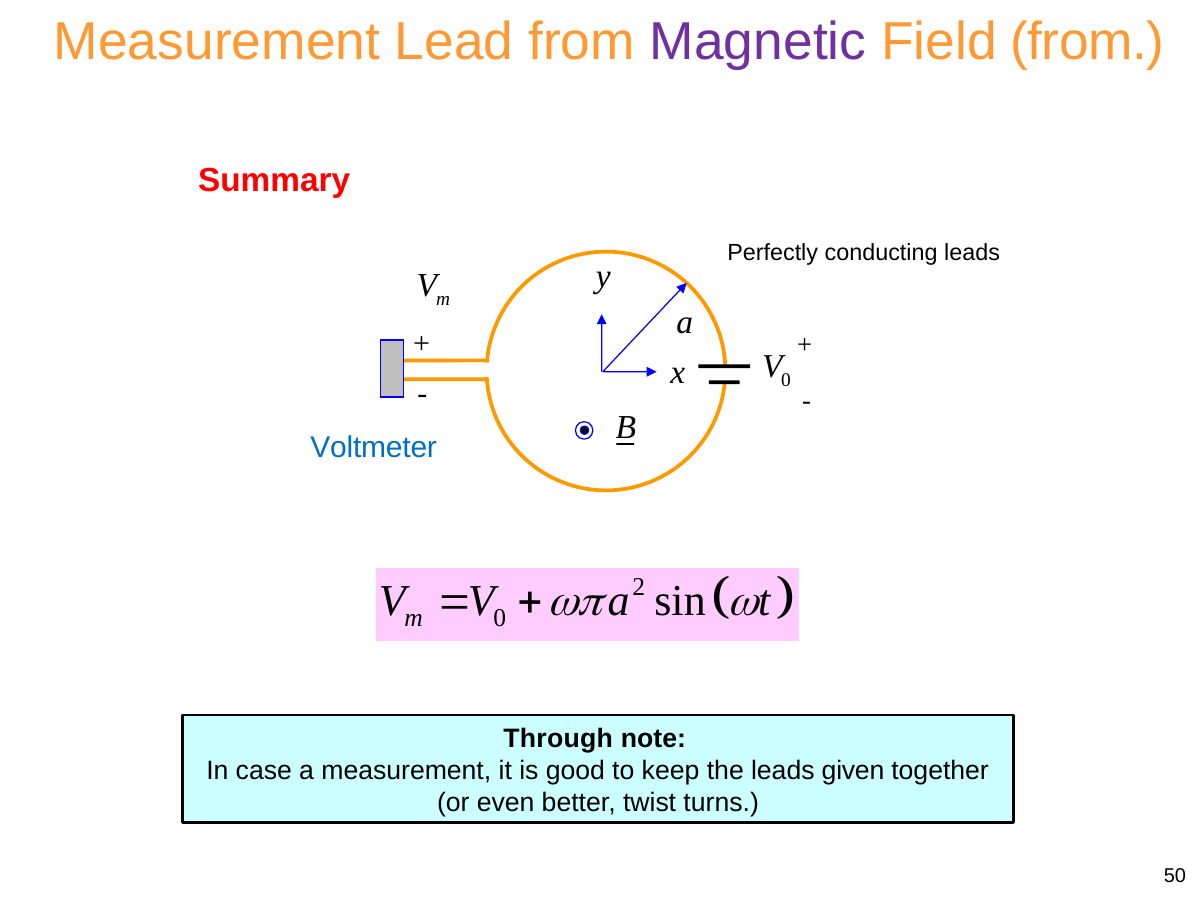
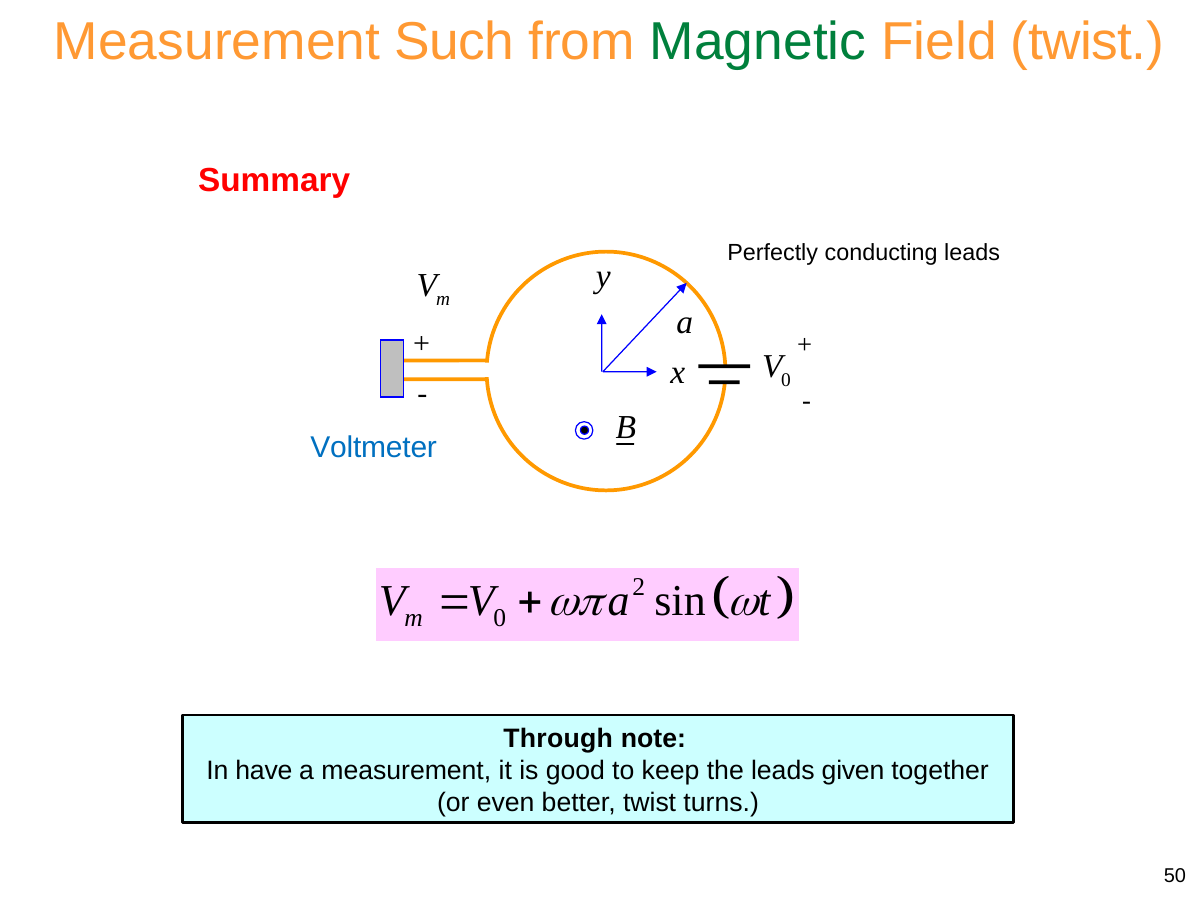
Lead: Lead -> Such
Magnetic colour: purple -> green
Field from: from -> twist
case: case -> have
